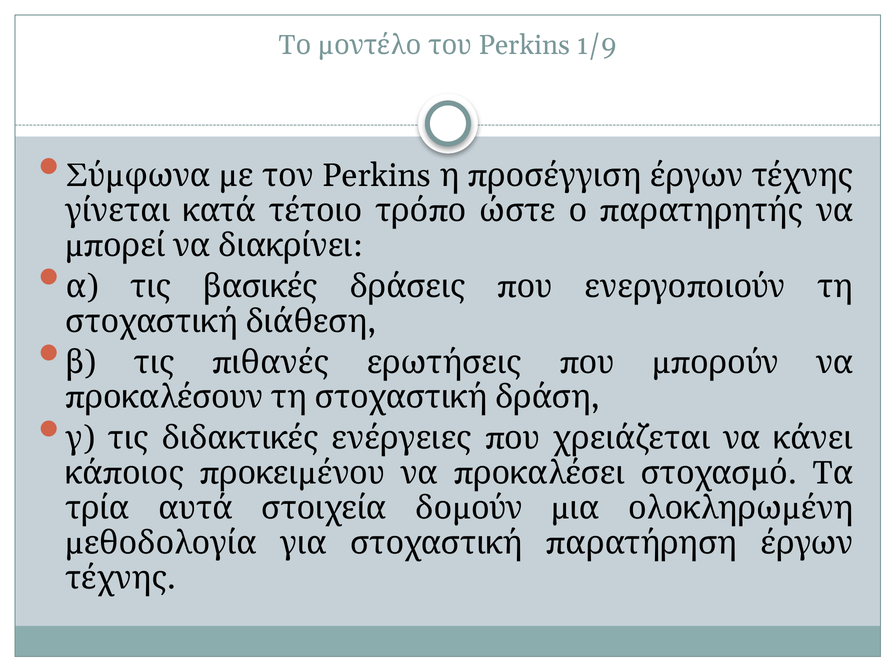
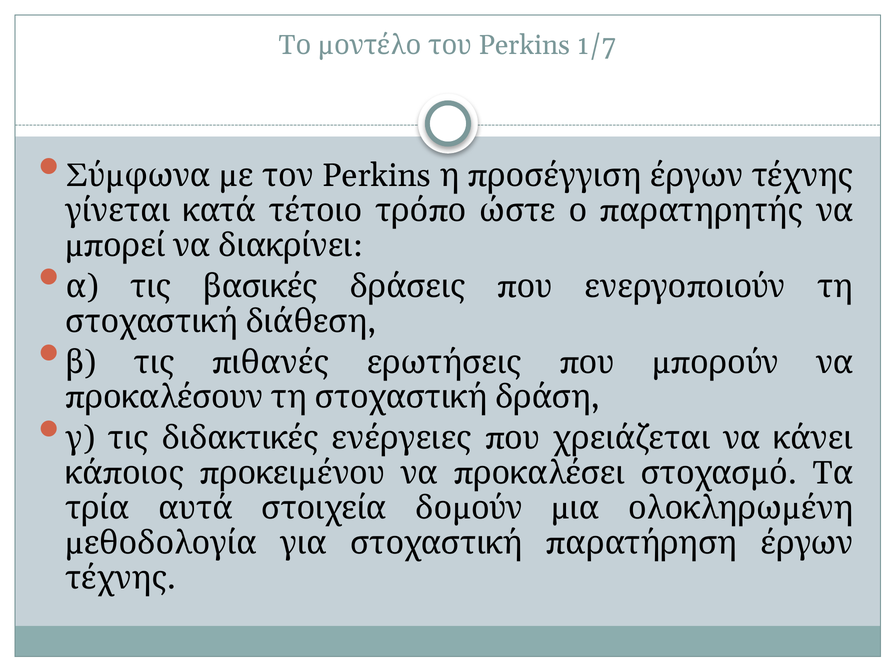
1/9: 1/9 -> 1/7
